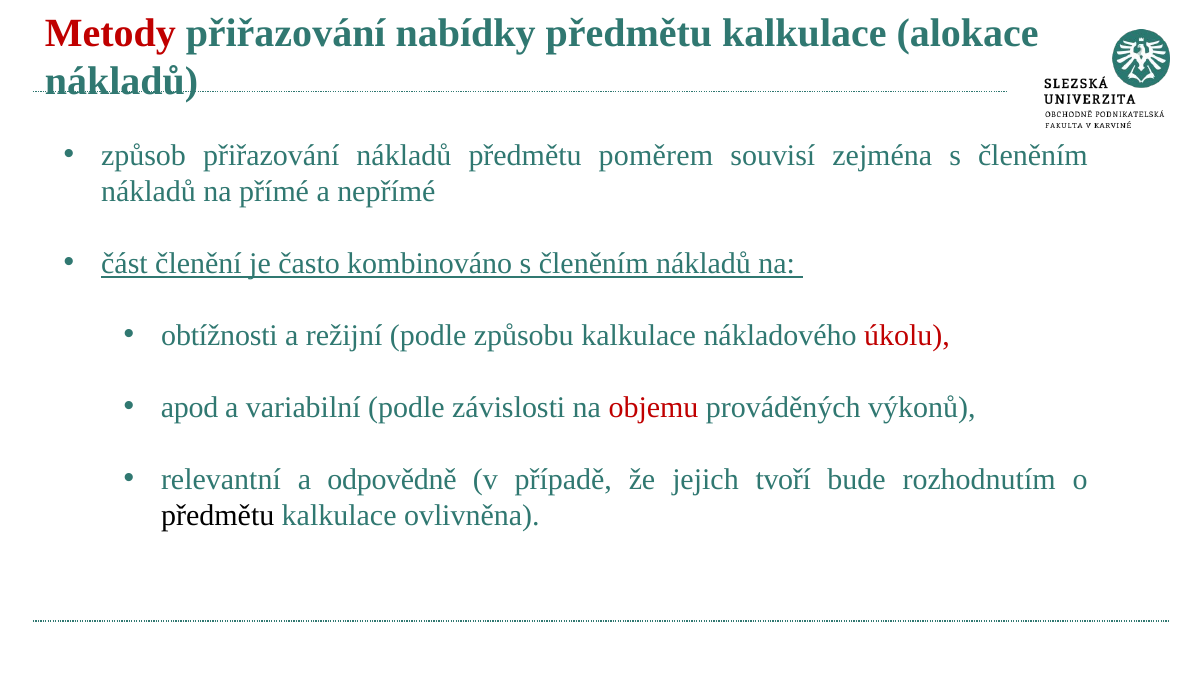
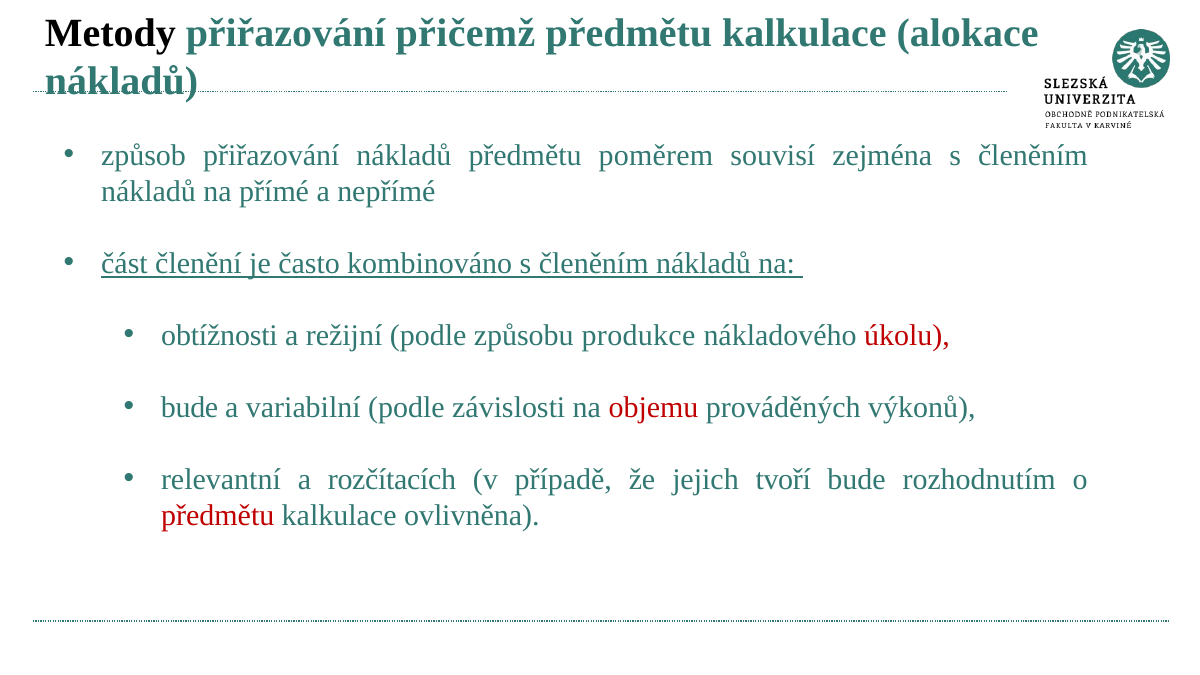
Metody colour: red -> black
nabídky: nabídky -> přičemž
způsobu kalkulace: kalkulace -> produkce
apod at (190, 408): apod -> bude
odpovědně: odpovědně -> rozčítacích
předmětu at (218, 516) colour: black -> red
